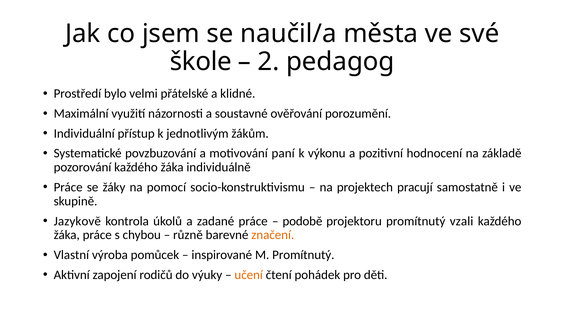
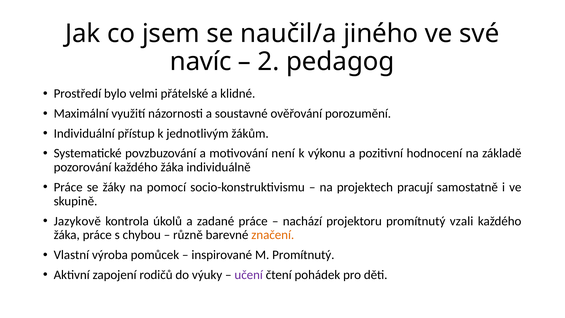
města: města -> jiného
škole: škole -> navíc
paní: paní -> není
podobě: podobě -> nachází
učení colour: orange -> purple
